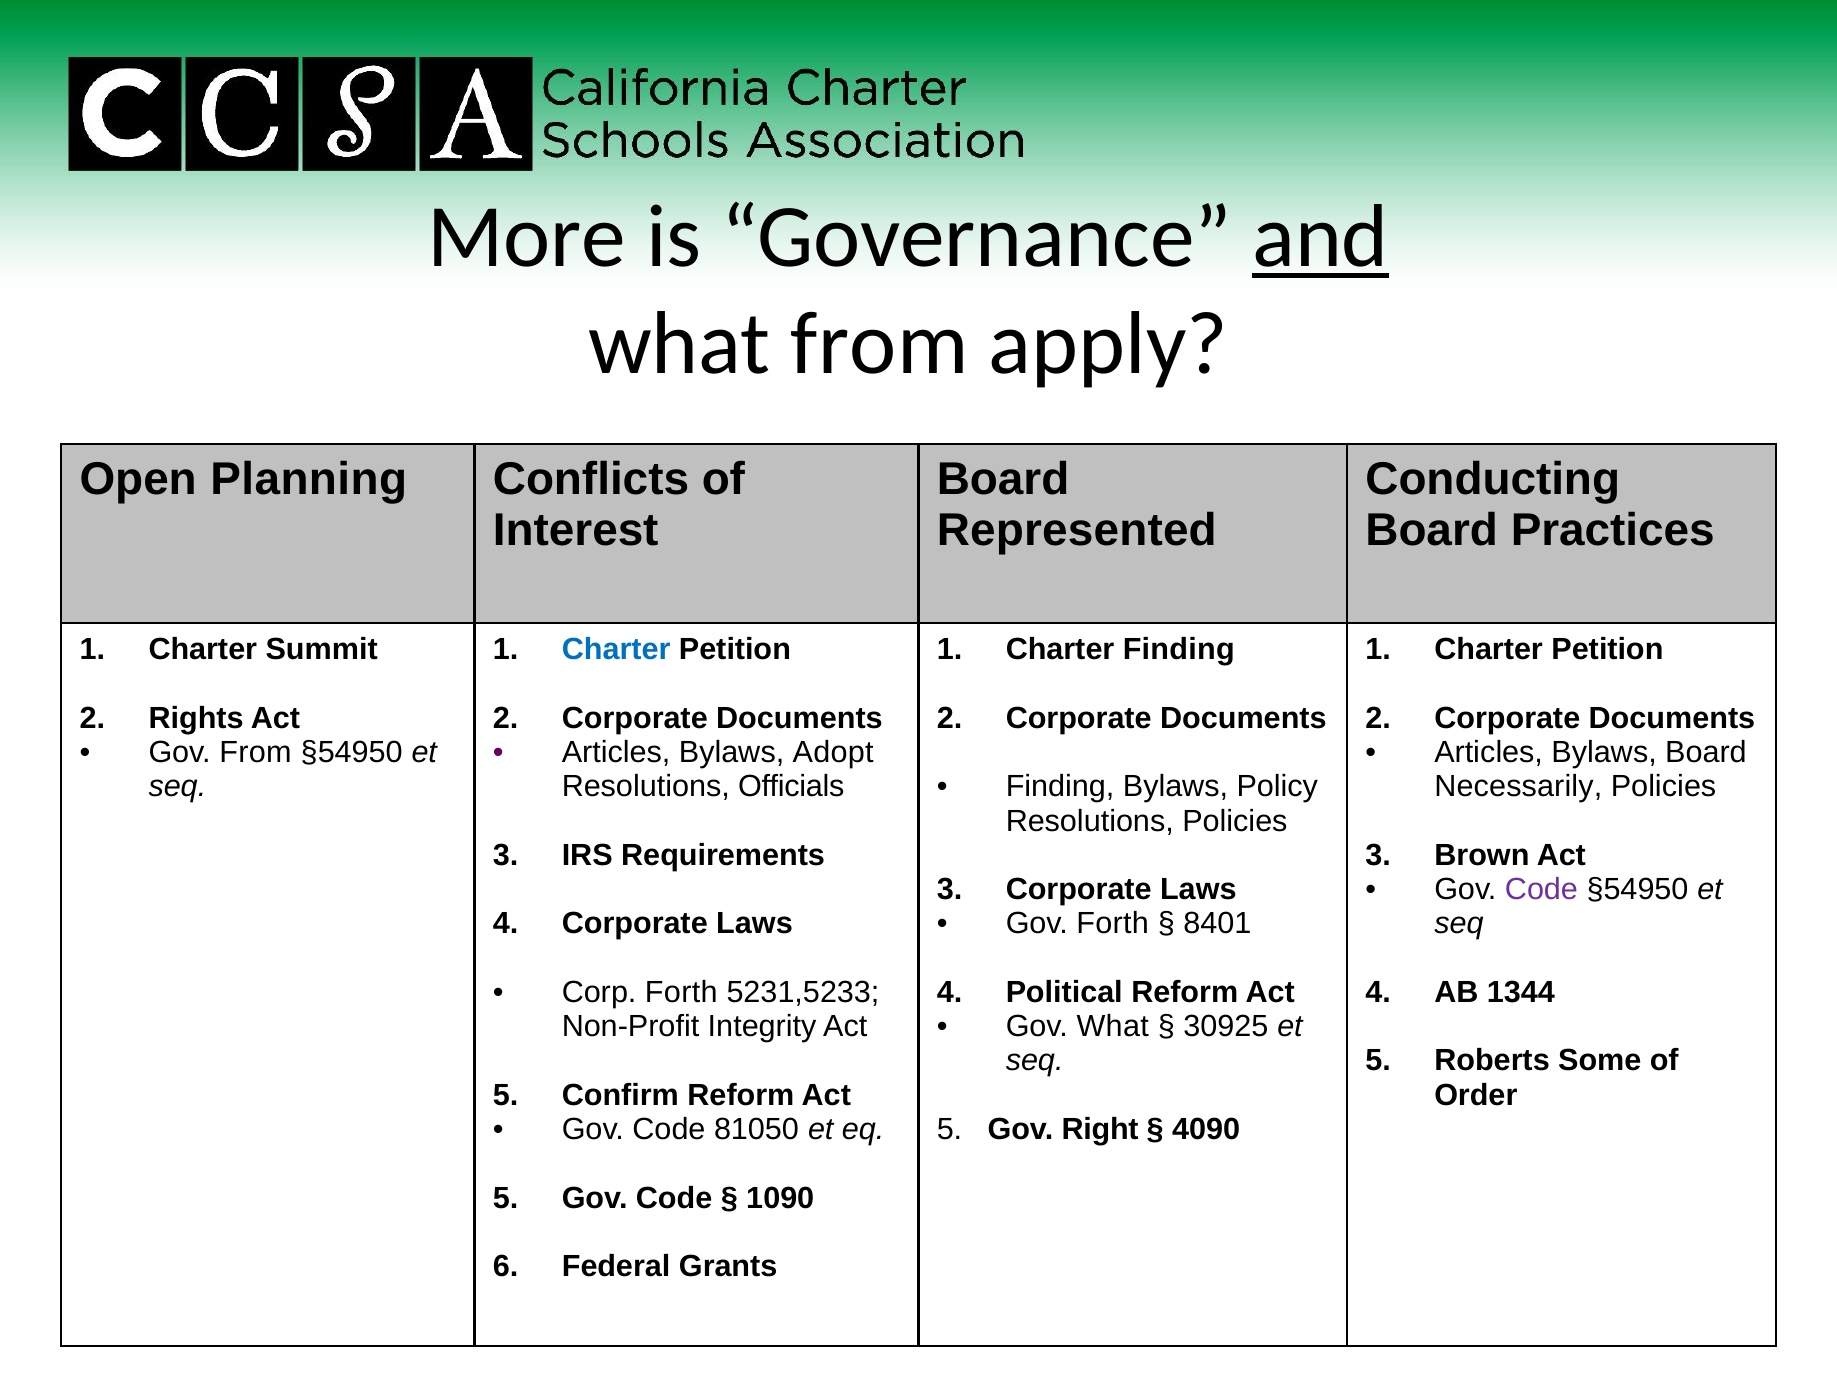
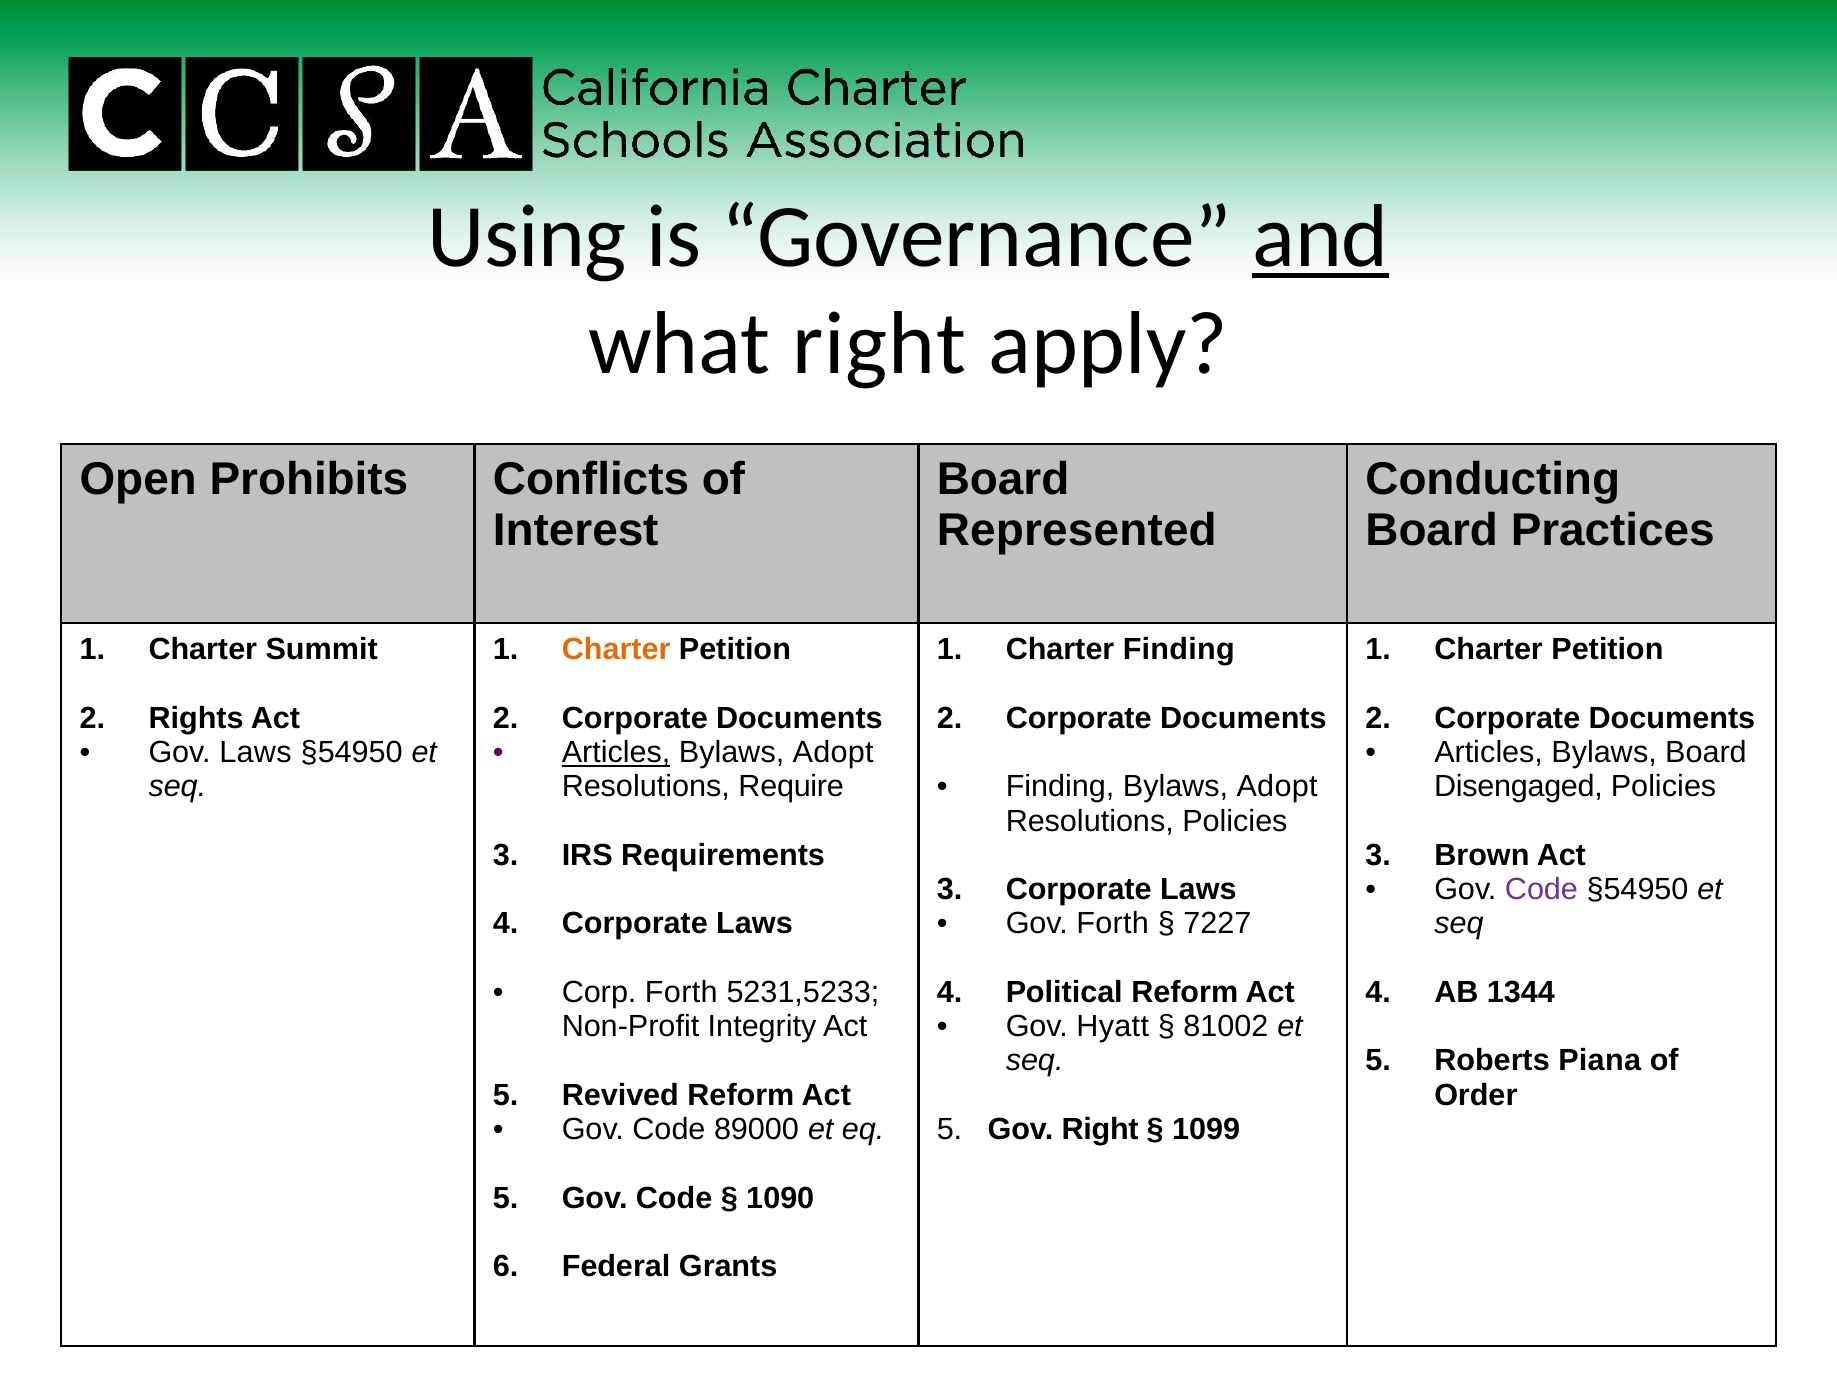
More: More -> Using
what from: from -> right
Planning: Planning -> Prohibits
Charter at (616, 650) colour: blue -> orange
Gov From: From -> Laws
Articles at (616, 753) underline: none -> present
Officials: Officials -> Require
Policy at (1277, 787): Policy -> Adopt
Necessarily: Necessarily -> Disengaged
8401: 8401 -> 7227
Gov What: What -> Hyatt
30925: 30925 -> 81002
Some: Some -> Piana
Confirm: Confirm -> Revived
81050: 81050 -> 89000
4090: 4090 -> 1099
